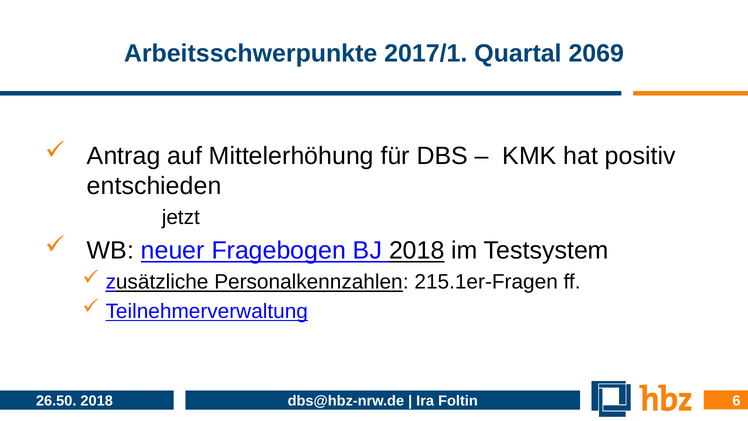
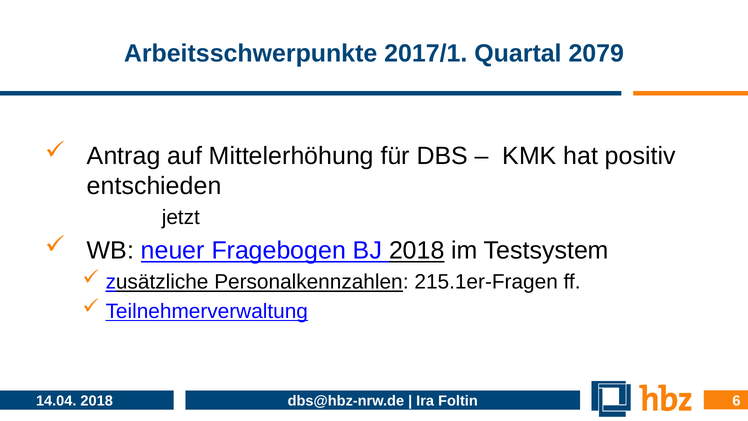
2069: 2069 -> 2079
26.50: 26.50 -> 14.04
